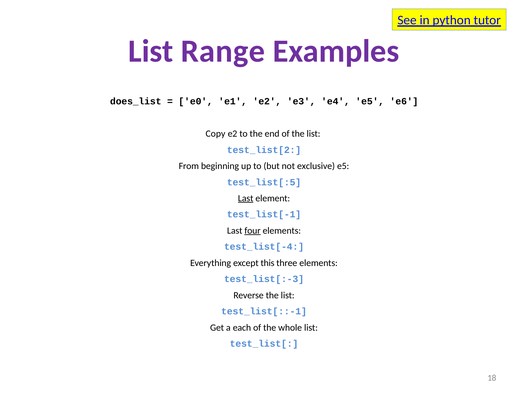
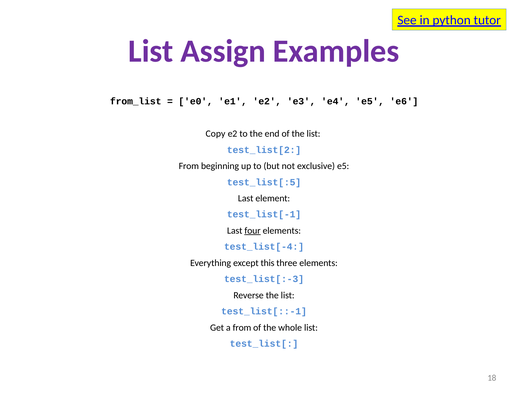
Range: Range -> Assign
does_list: does_list -> from_list
Last at (246, 198) underline: present -> none
a each: each -> from
